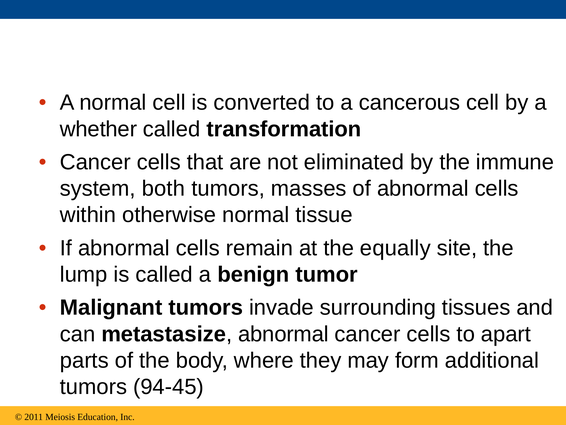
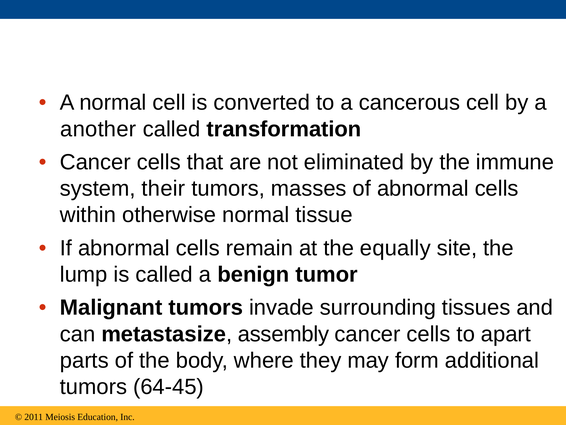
whether: whether -> another
both: both -> their
metastasize abnormal: abnormal -> assembly
94-45: 94-45 -> 64-45
